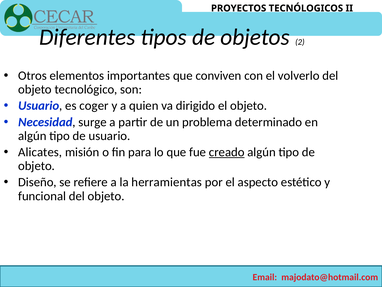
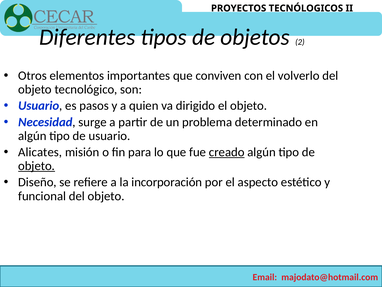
coger: coger -> pasos
objeto at (37, 166) underline: none -> present
herramientas: herramientas -> incorporación
